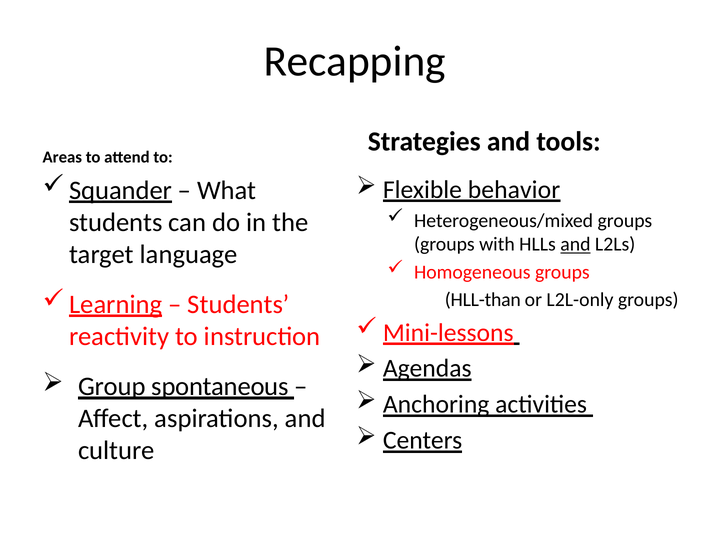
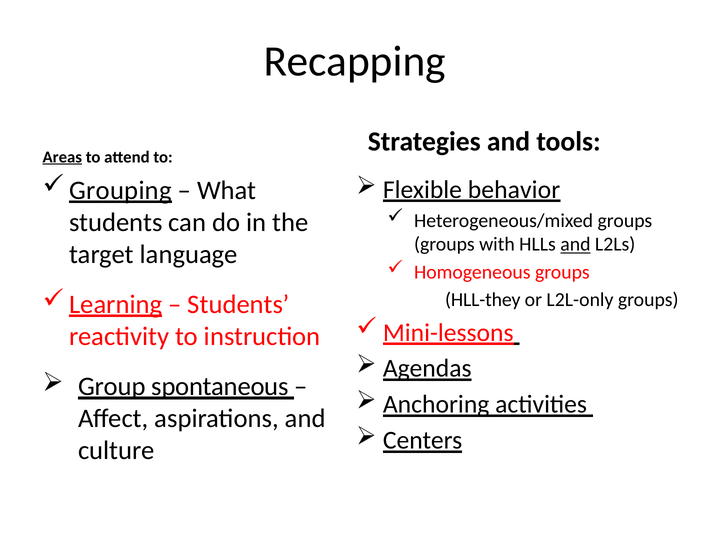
Areas underline: none -> present
Squander: Squander -> Grouping
HLL-than: HLL-than -> HLL-they
